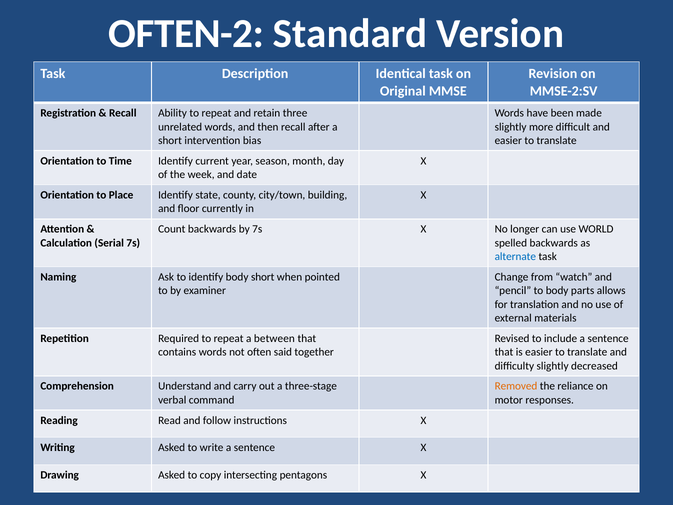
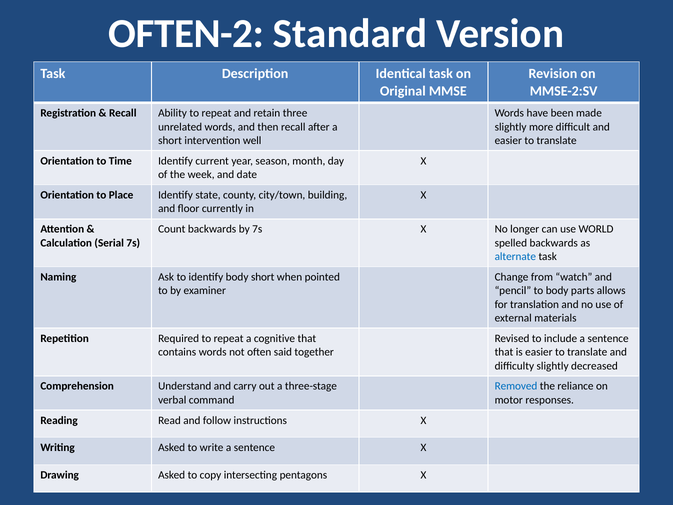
bias: bias -> well
between: between -> cognitive
Removed colour: orange -> blue
